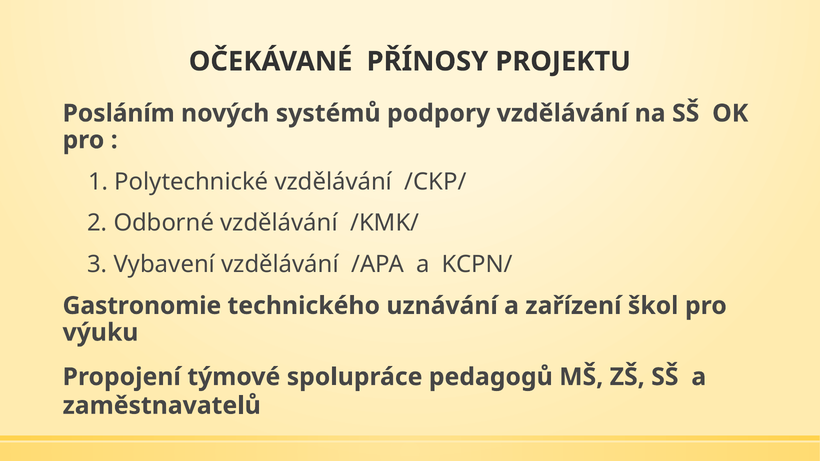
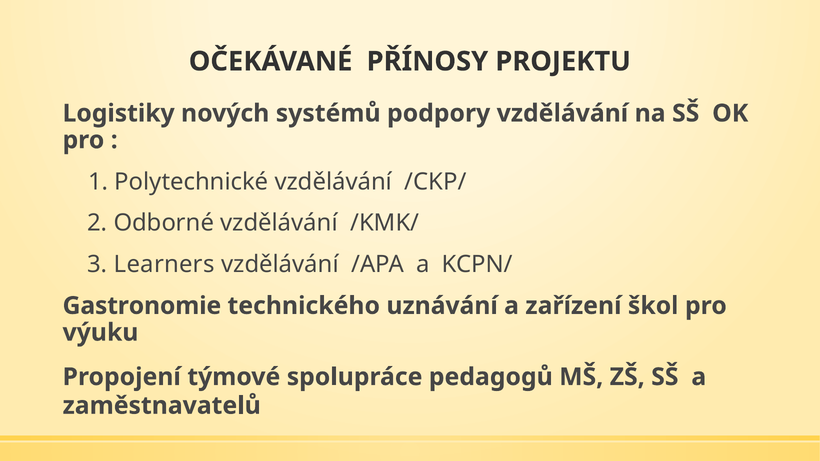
Posláním: Posláním -> Logistiky
Vybavení: Vybavení -> Learners
